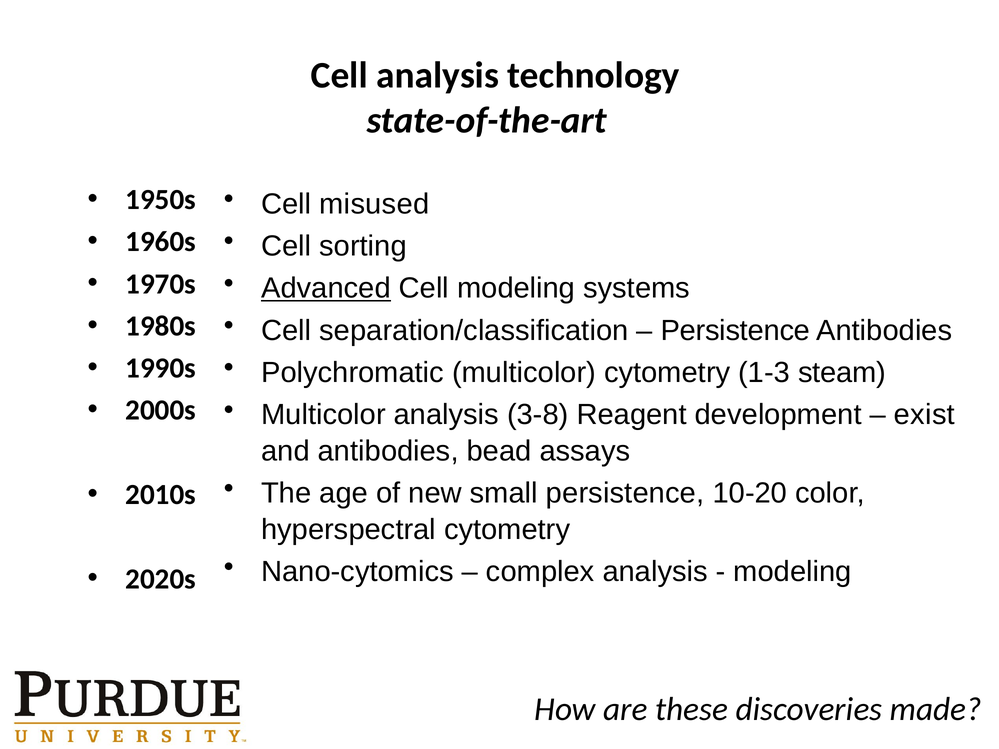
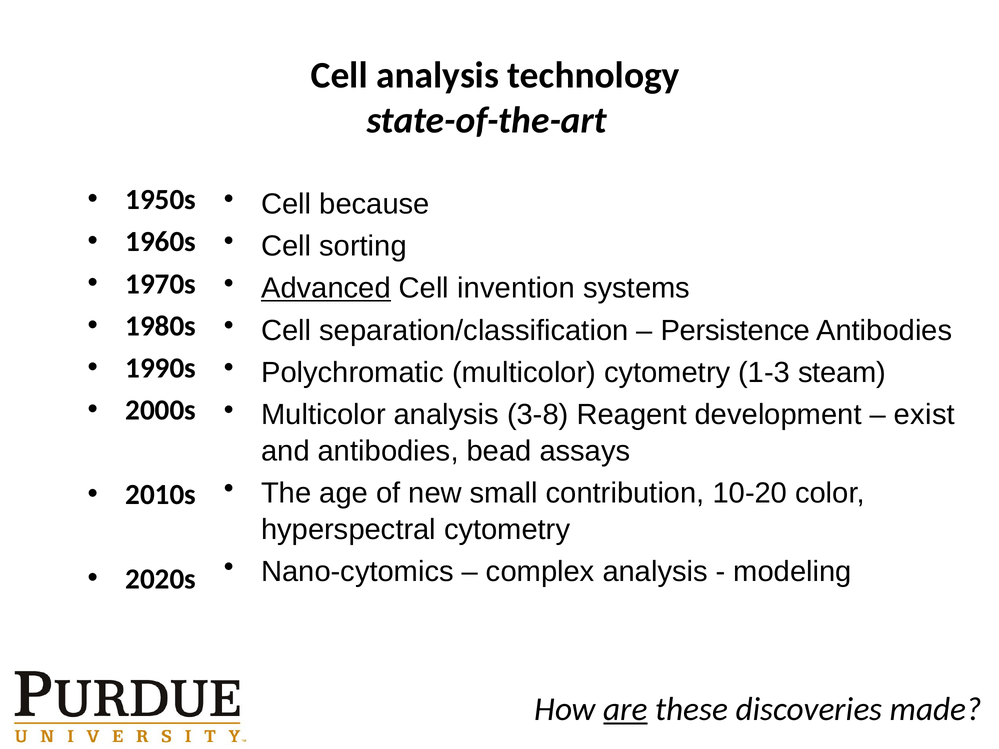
misused: misused -> because
Cell modeling: modeling -> invention
small persistence: persistence -> contribution
are underline: none -> present
